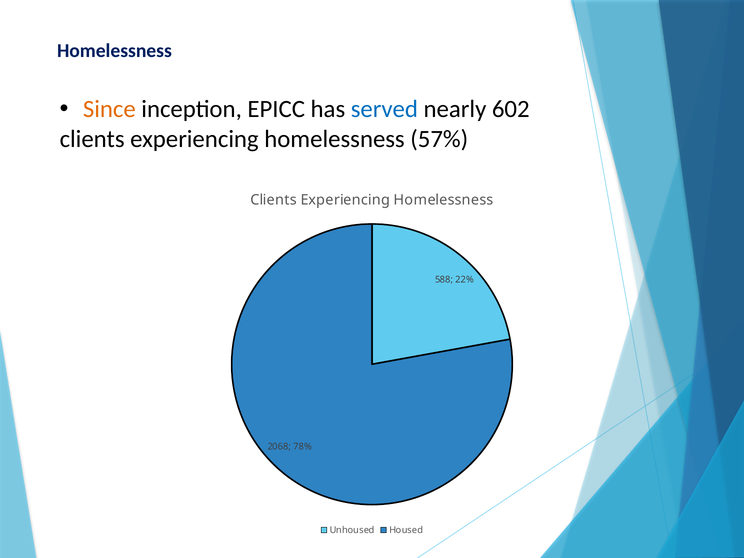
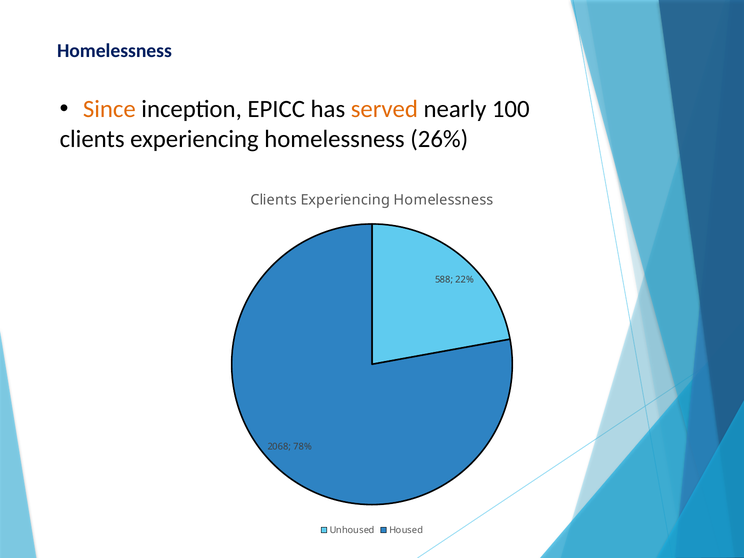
served colour: blue -> orange
602: 602 -> 100
57%: 57% -> 26%
